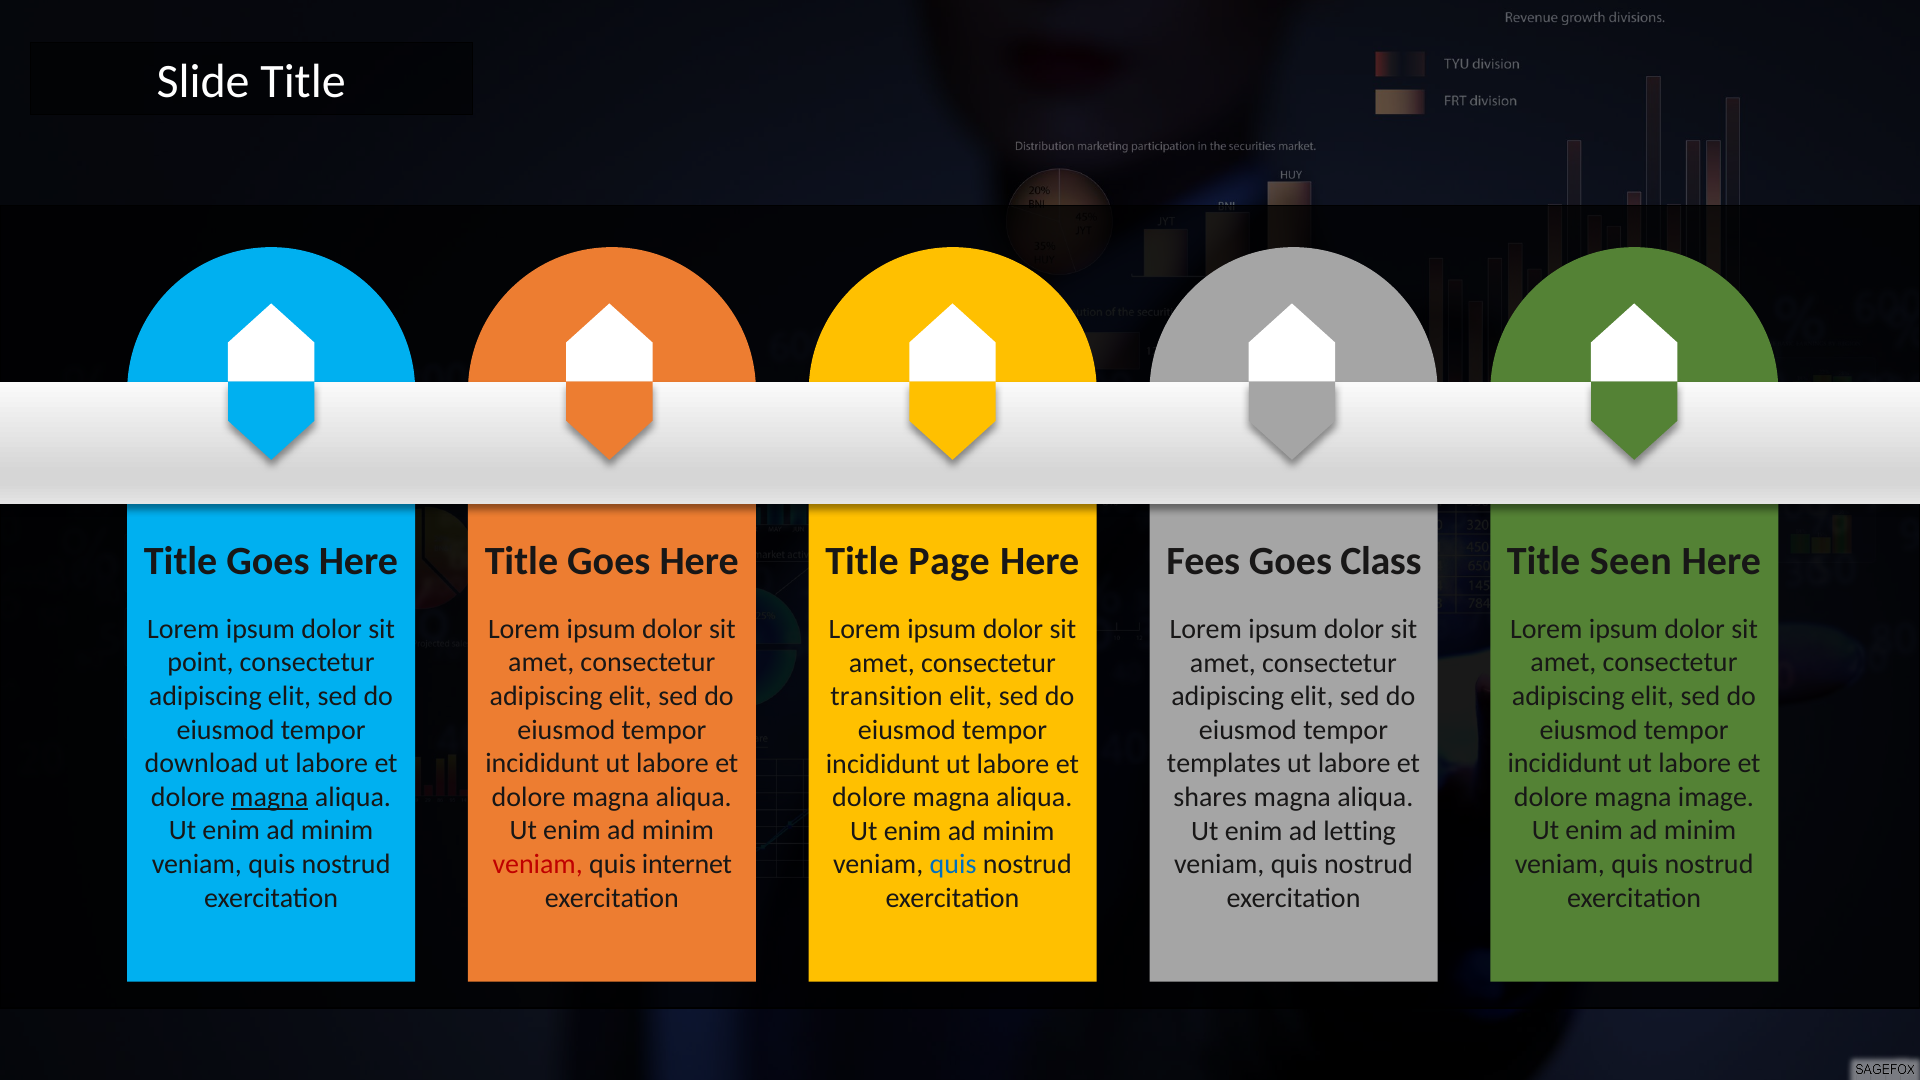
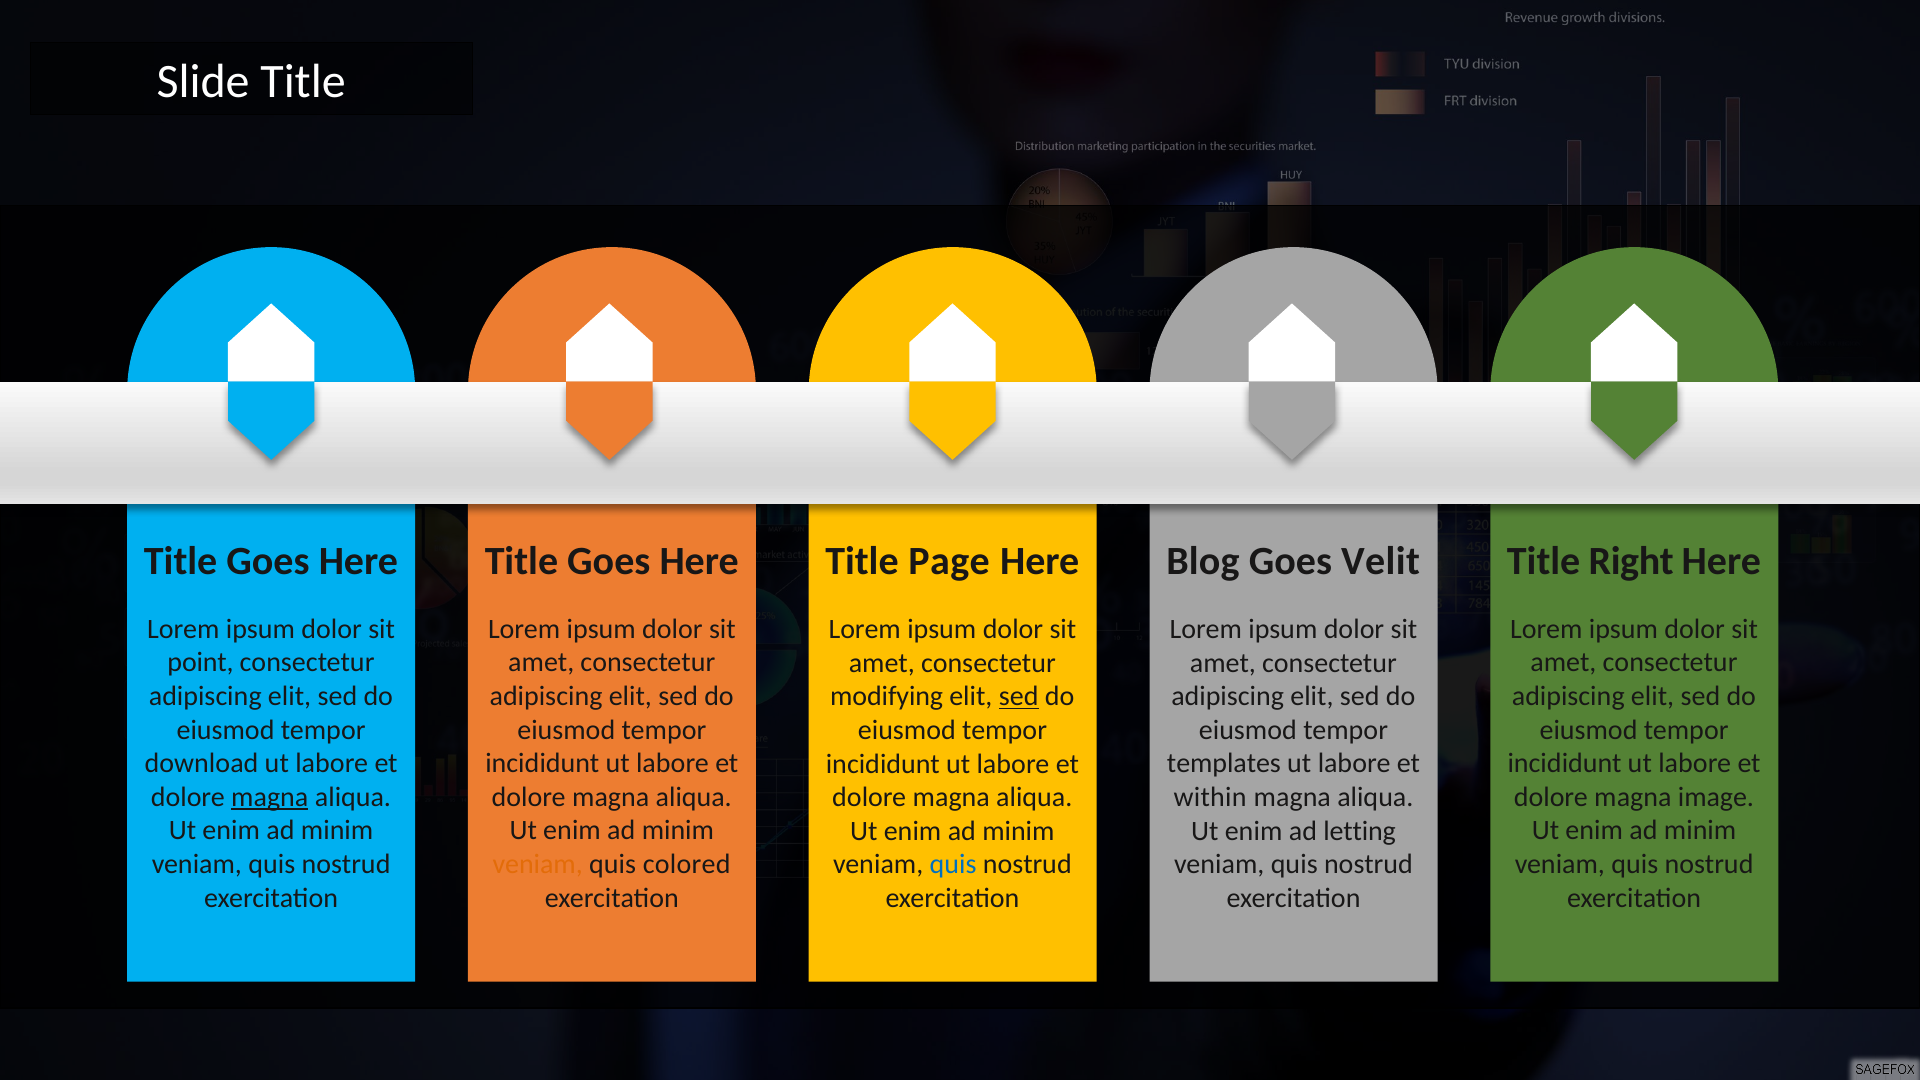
Seen: Seen -> Right
Fees: Fees -> Blog
Class: Class -> Velit
transition: transition -> modifying
sed at (1019, 697) underline: none -> present
shares: shares -> within
veniam at (538, 864) colour: red -> orange
internet: internet -> colored
